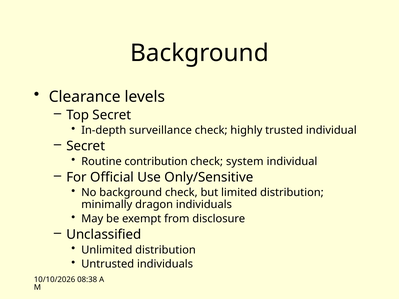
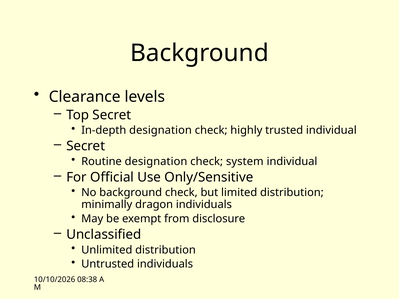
In-depth surveillance: surveillance -> designation
Routine contribution: contribution -> designation
